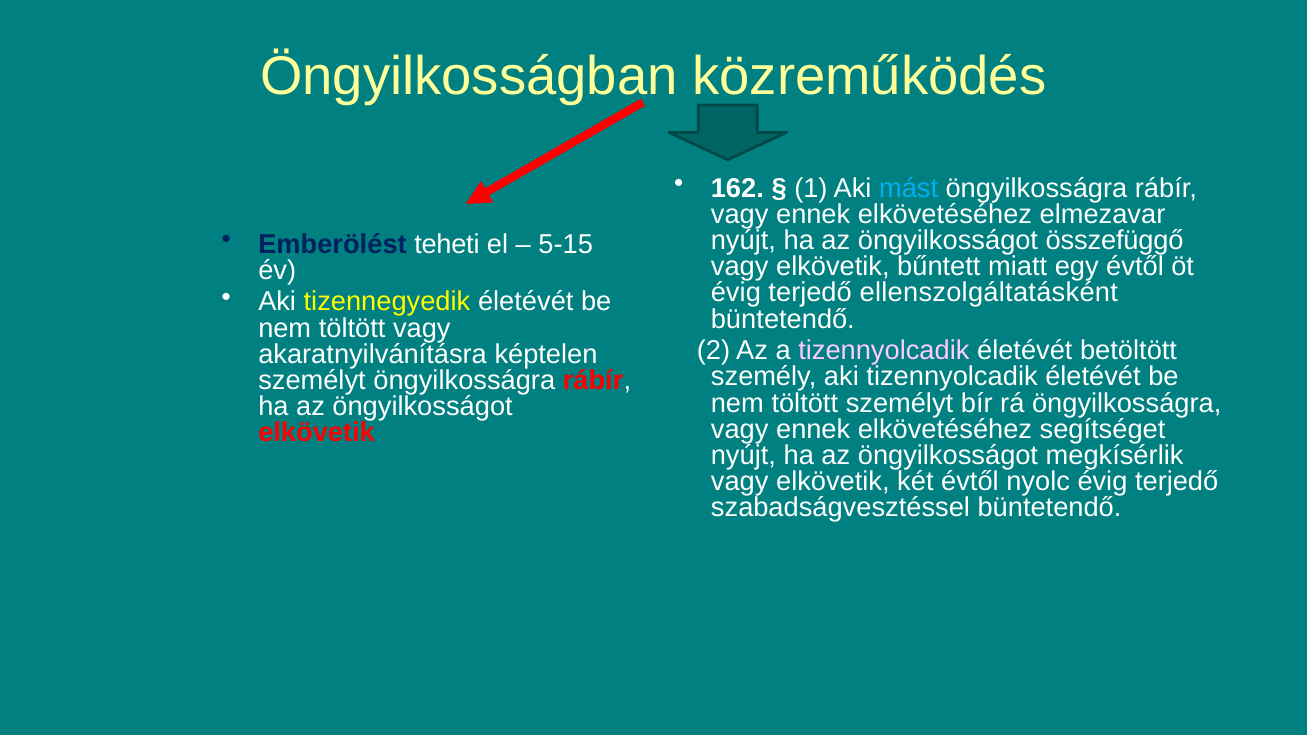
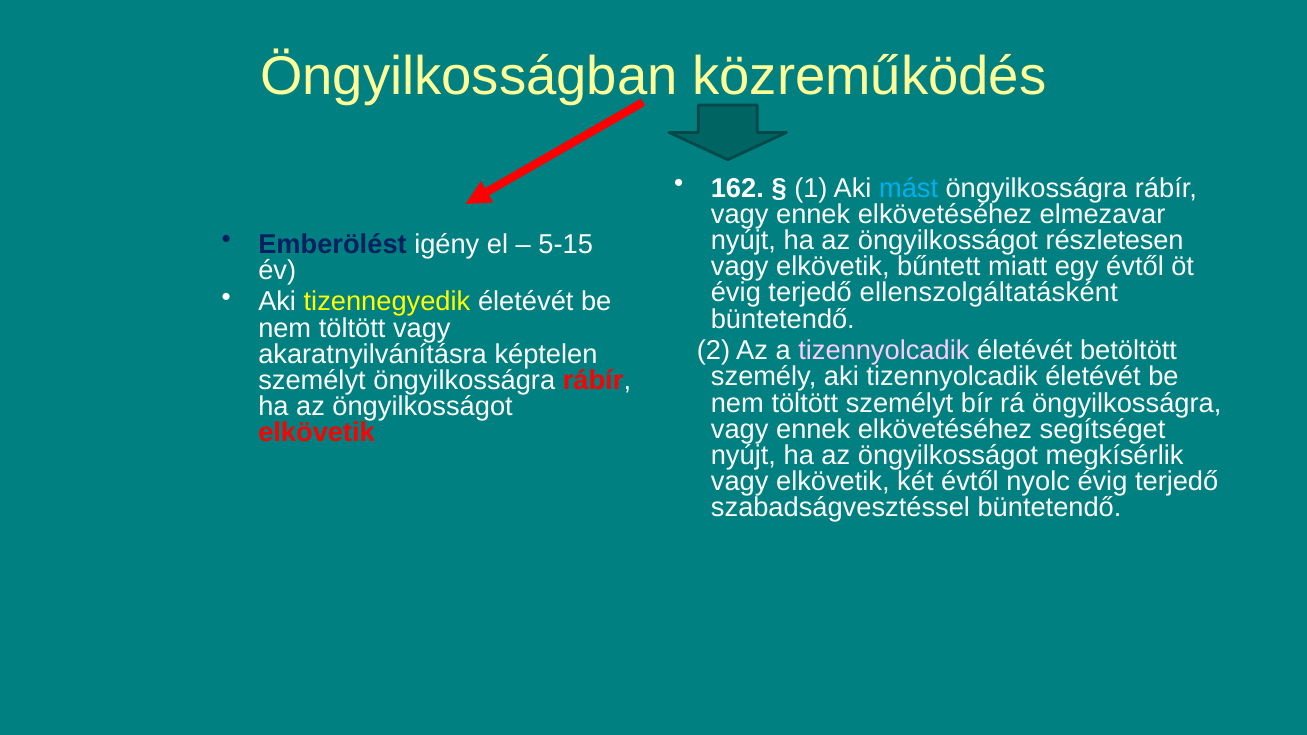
összefüggő: összefüggő -> részletesen
teheti: teheti -> igény
